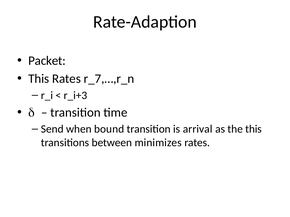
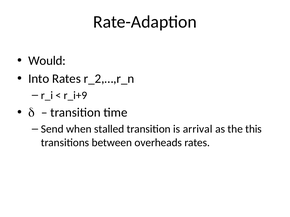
Packet: Packet -> Would
This at (39, 79): This -> Into
r_7,…,r_n: r_7,…,r_n -> r_2,…,r_n
r_i+3: r_i+3 -> r_i+9
bound: bound -> stalled
minimizes: minimizes -> overheads
